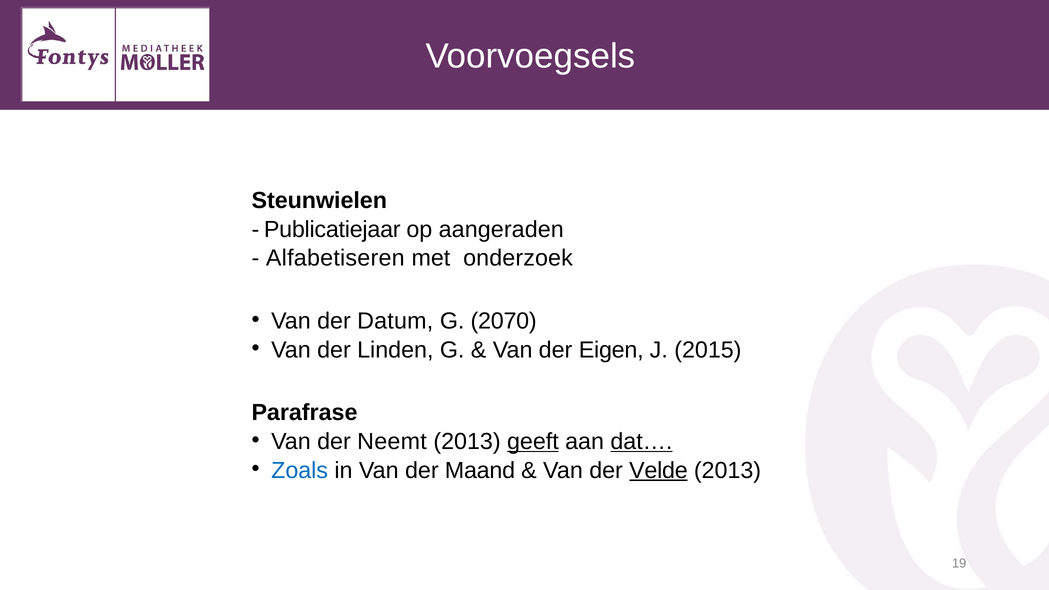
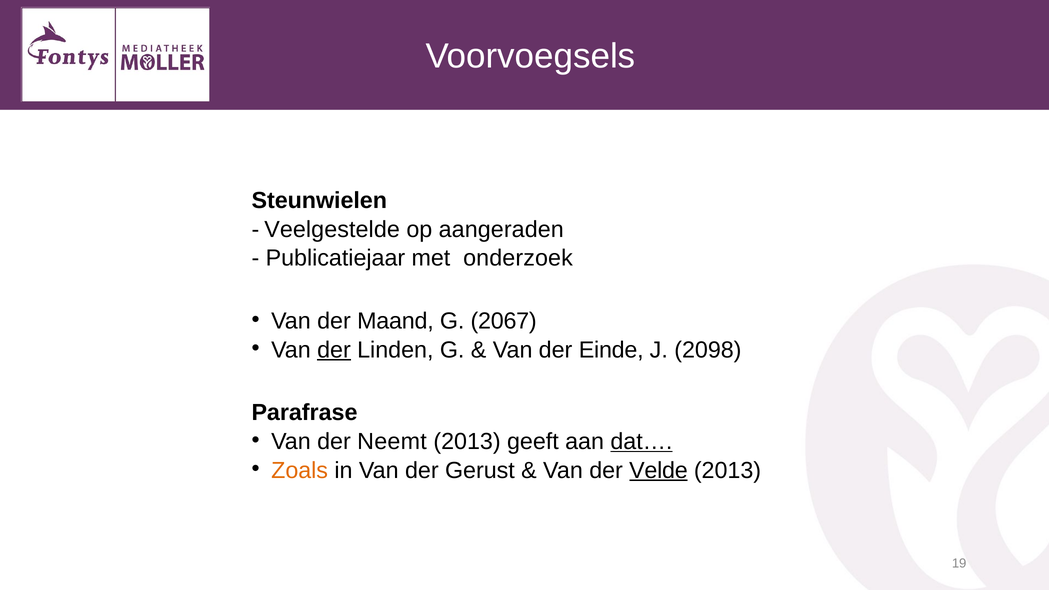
Publicatiejaar: Publicatiejaar -> Veelgestelde
Alfabetiseren: Alfabetiseren -> Publicatiejaar
Datum: Datum -> Maand
2070: 2070 -> 2067
der at (334, 350) underline: none -> present
Eigen: Eigen -> Einde
2015: 2015 -> 2098
geeft underline: present -> none
Zoals colour: blue -> orange
Maand: Maand -> Gerust
